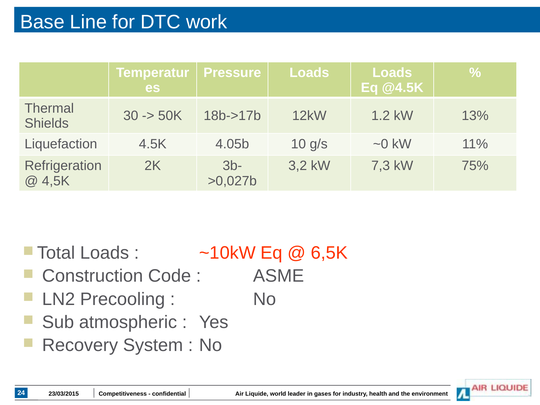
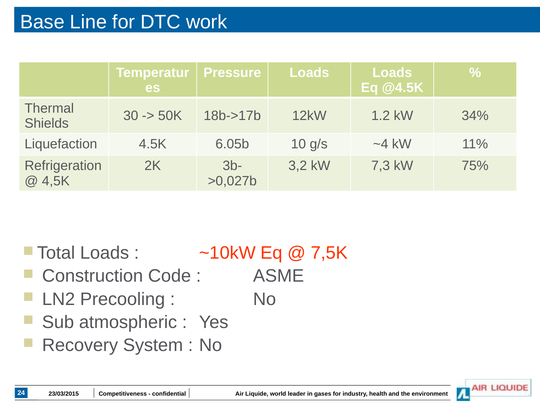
13%: 13% -> 34%
4.05b: 4.05b -> 6.05b
~0: ~0 -> ~4
6,5K: 6,5K -> 7,5K
